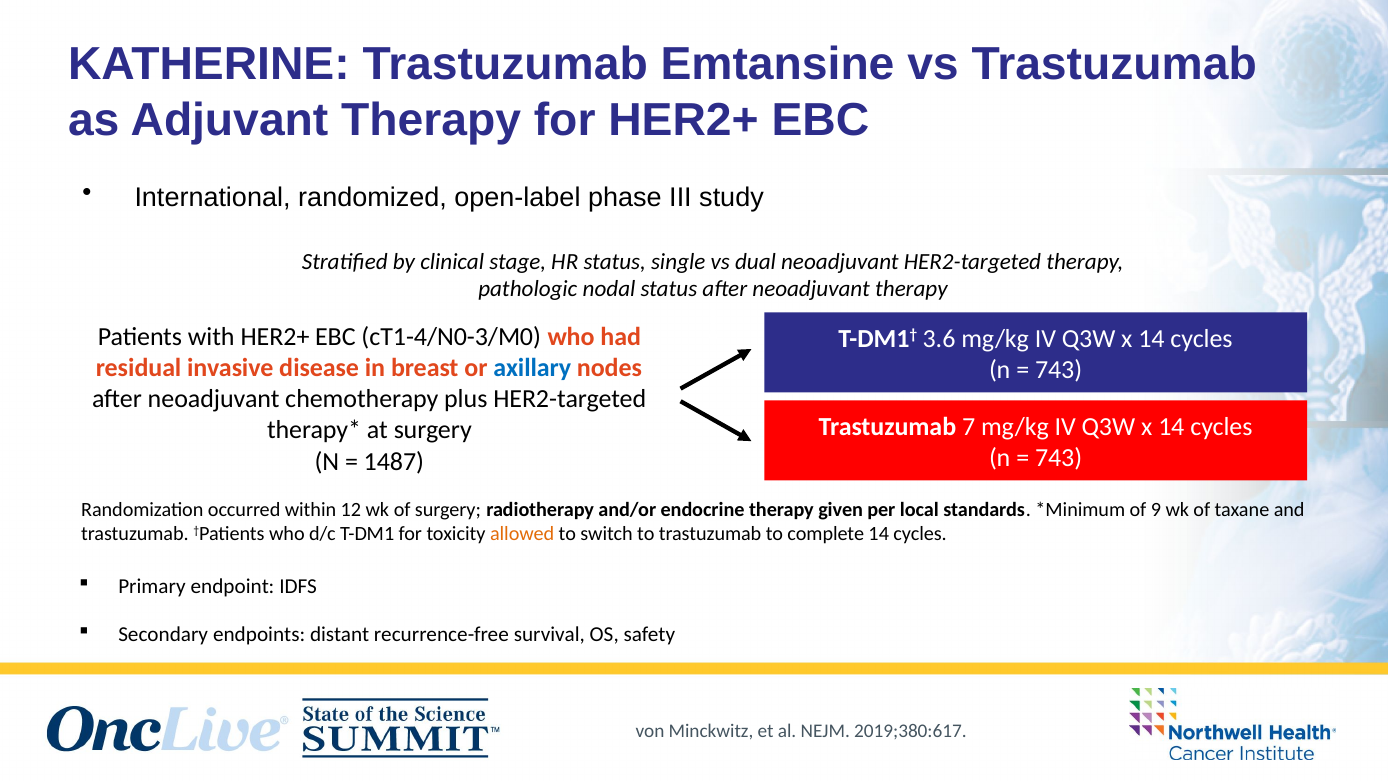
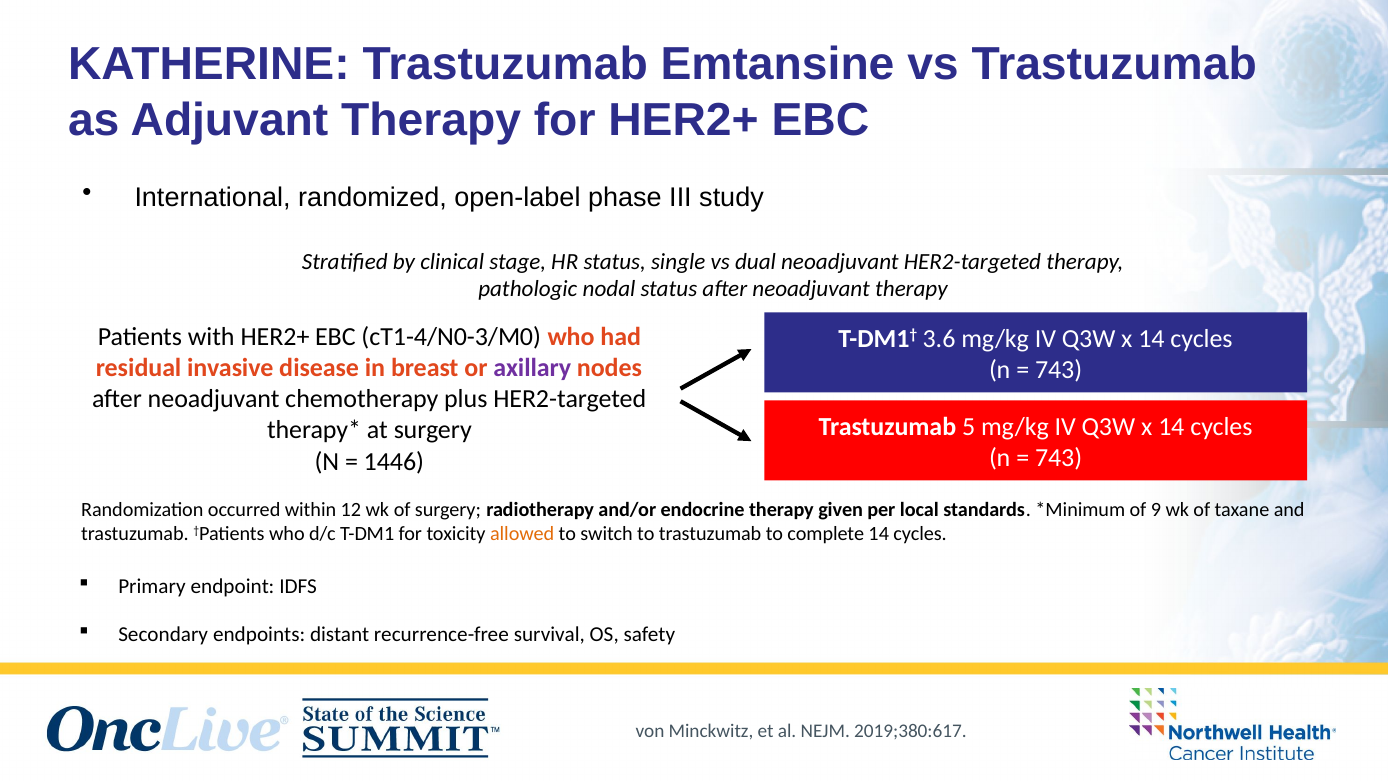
axillary colour: blue -> purple
7: 7 -> 5
1487: 1487 -> 1446
